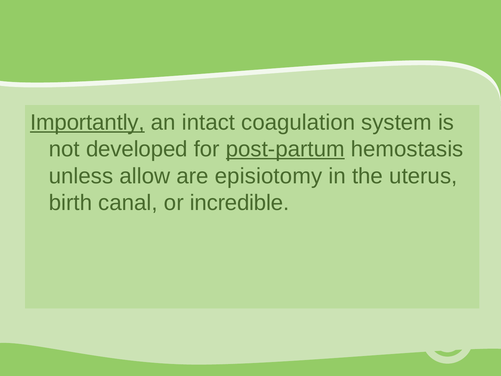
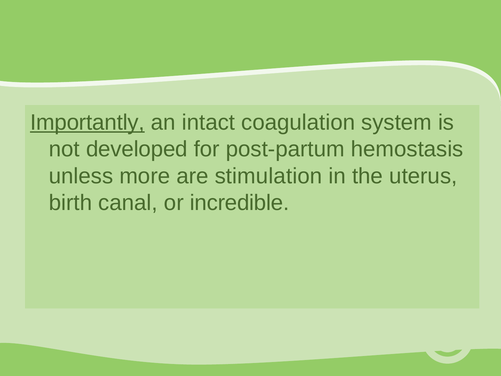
post-partum underline: present -> none
allow: allow -> more
episiotomy: episiotomy -> stimulation
